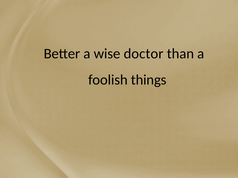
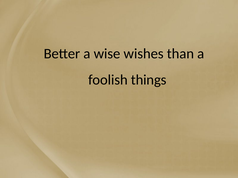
doctor: doctor -> wishes
